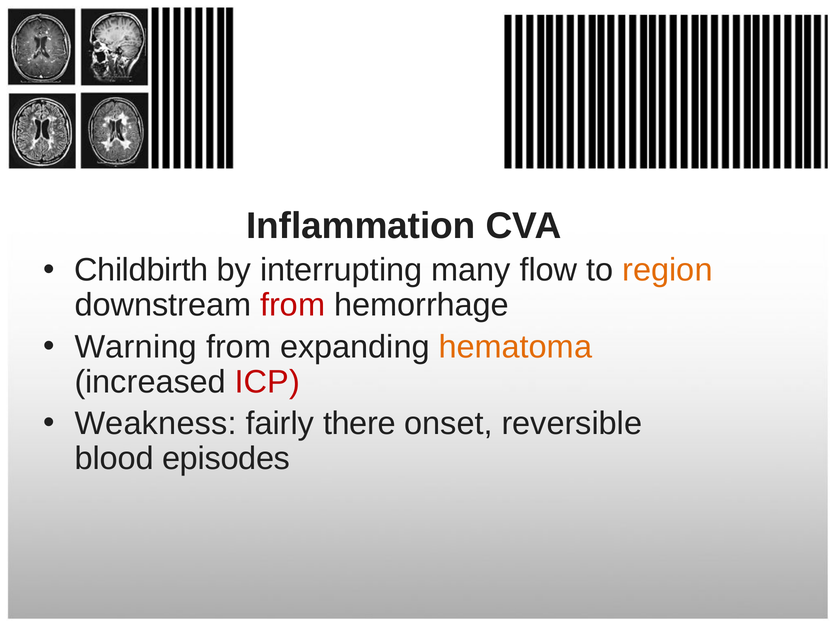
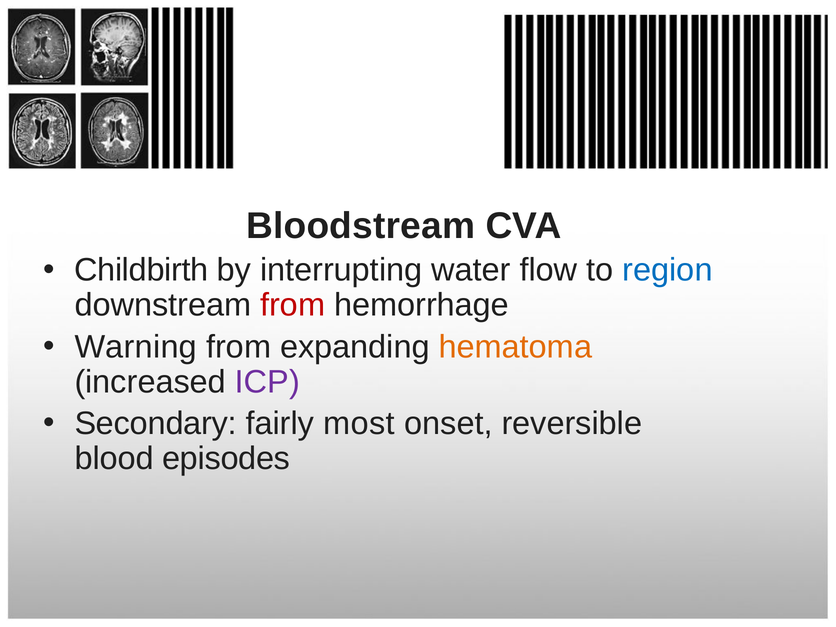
Inflammation: Inflammation -> Bloodstream
many: many -> water
region colour: orange -> blue
ICP colour: red -> purple
Weakness: Weakness -> Secondary
there: there -> most
